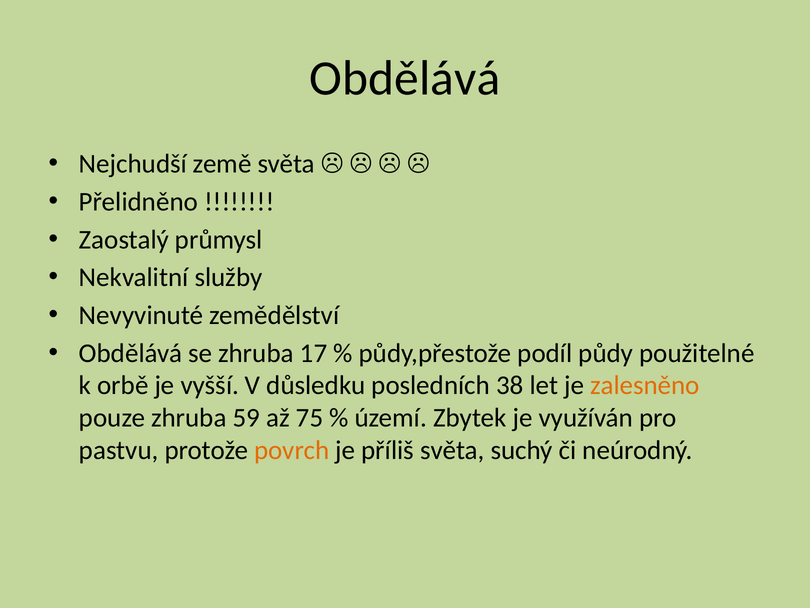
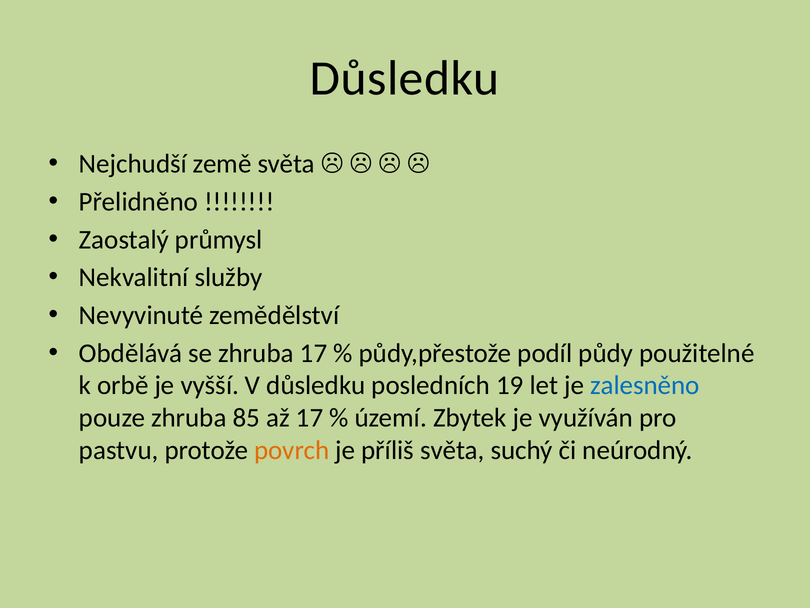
Obdělává at (405, 78): Obdělává -> Důsledku
38: 38 -> 19
zalesněno colour: orange -> blue
59: 59 -> 85
až 75: 75 -> 17
